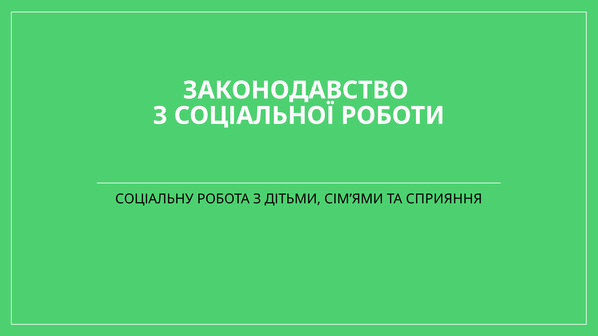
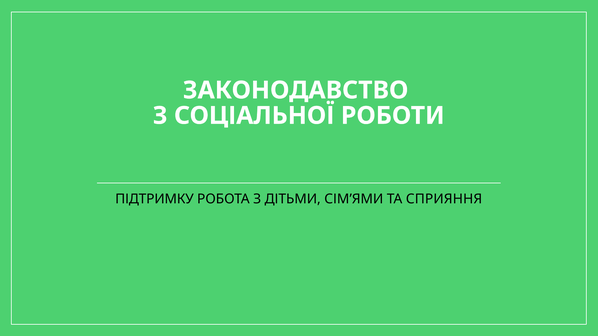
СОЦІАЛЬНУ: СОЦІАЛЬНУ -> ПІДТРИМКУ
